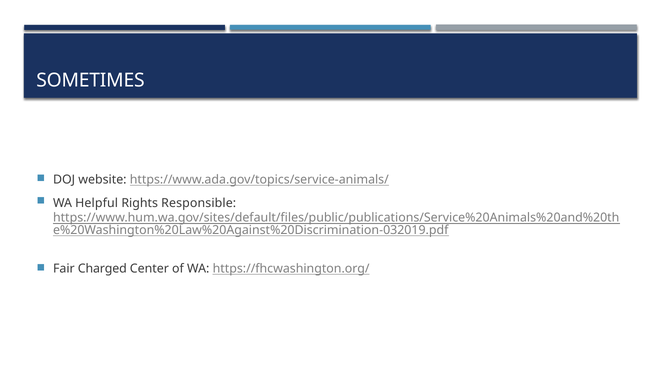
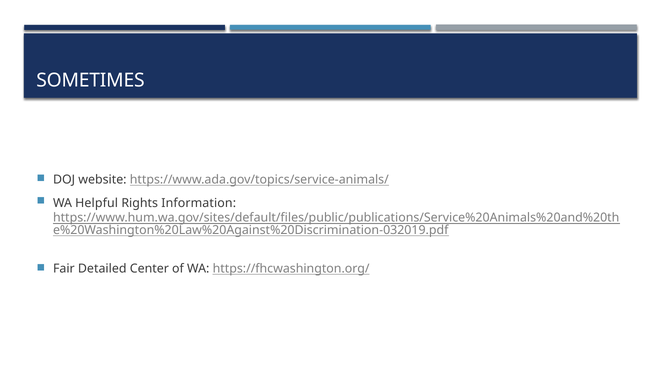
Responsible: Responsible -> Information
Charged: Charged -> Detailed
